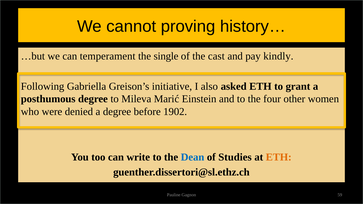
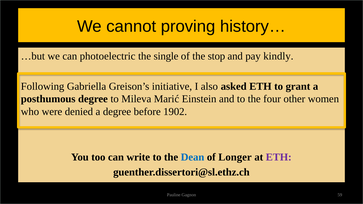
temperament: temperament -> photoelectric
cast: cast -> stop
Studies: Studies -> Longer
ETH at (279, 157) colour: orange -> purple
